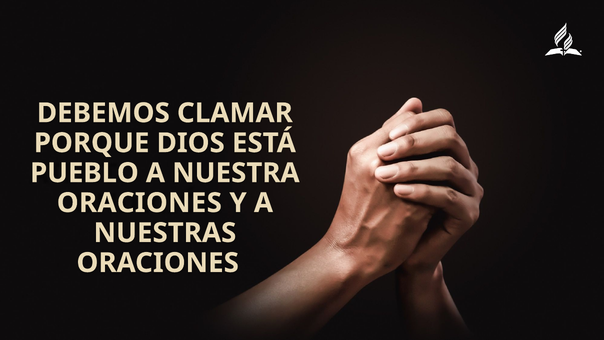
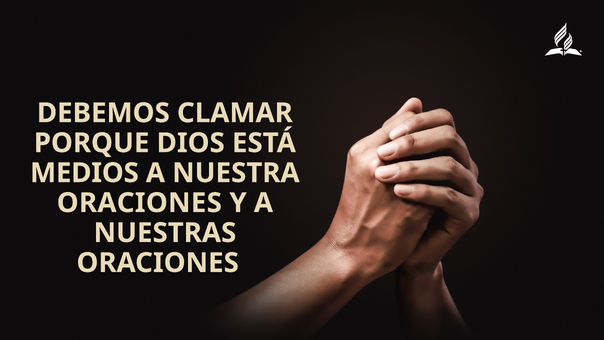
PUEBLO: PUEBLO -> MEDIOS
